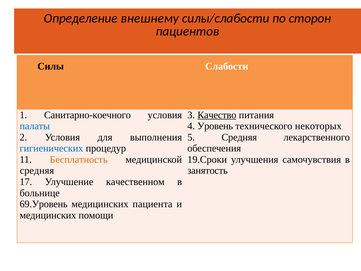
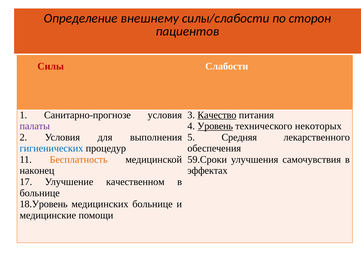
Силы colour: black -> red
Санитарно-коечного: Санитарно-коечного -> Санитарно-прогнозе
палаты colour: blue -> purple
Уровень underline: none -> present
19.Сроки: 19.Сроки -> 59.Сроки
средняя at (37, 171): средняя -> наконец
занятость: занятость -> эффектах
69.Уровень: 69.Уровень -> 18.Уровень
медицинских пациента: пациента -> больнице
медицинских at (48, 215): медицинских -> медицинские
